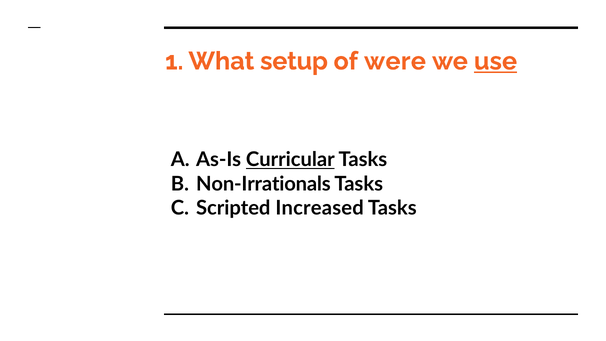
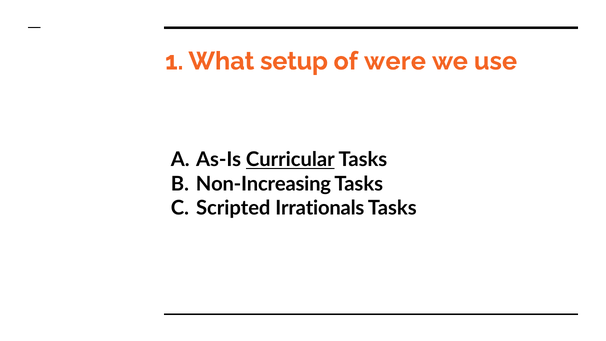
use underline: present -> none
Non-Irrationals: Non-Irrationals -> Non-Increasing
Increased: Increased -> Irrationals
